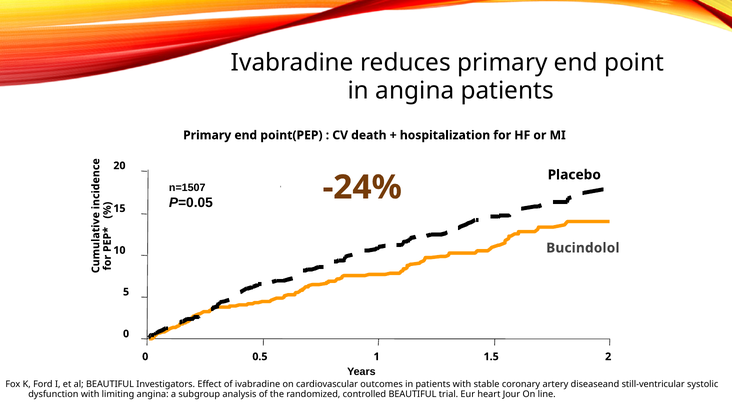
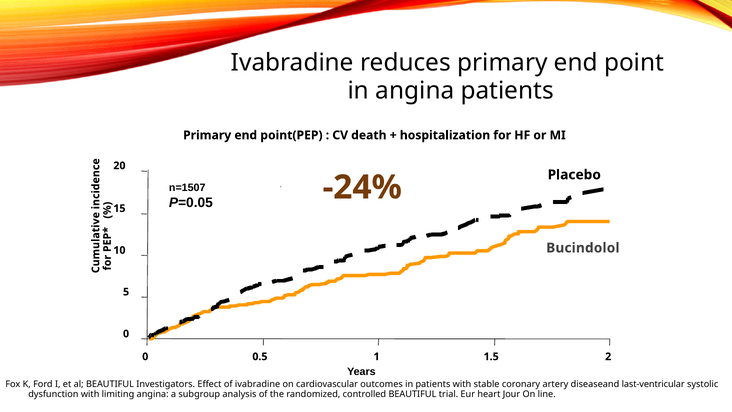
still-ventricular: still-ventricular -> last-ventricular
